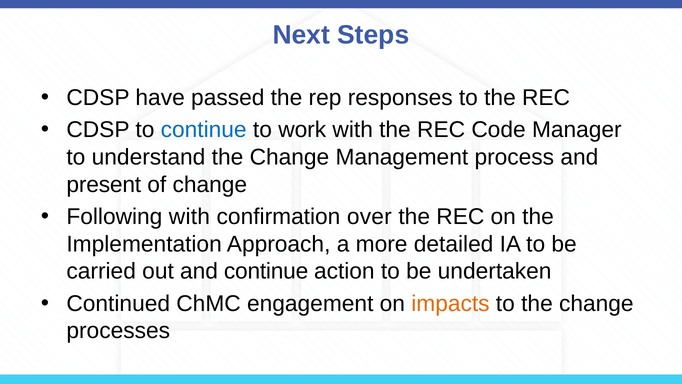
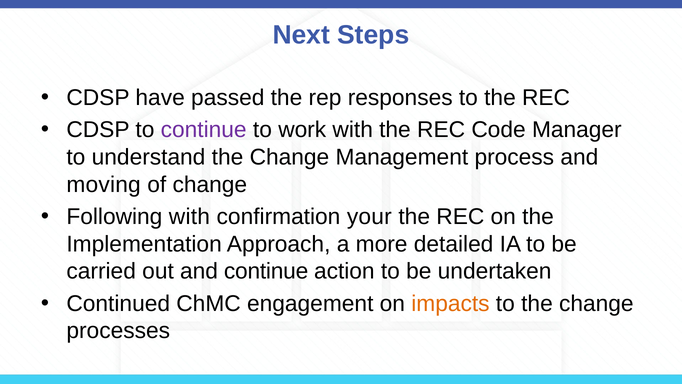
continue at (204, 130) colour: blue -> purple
present: present -> moving
over: over -> your
